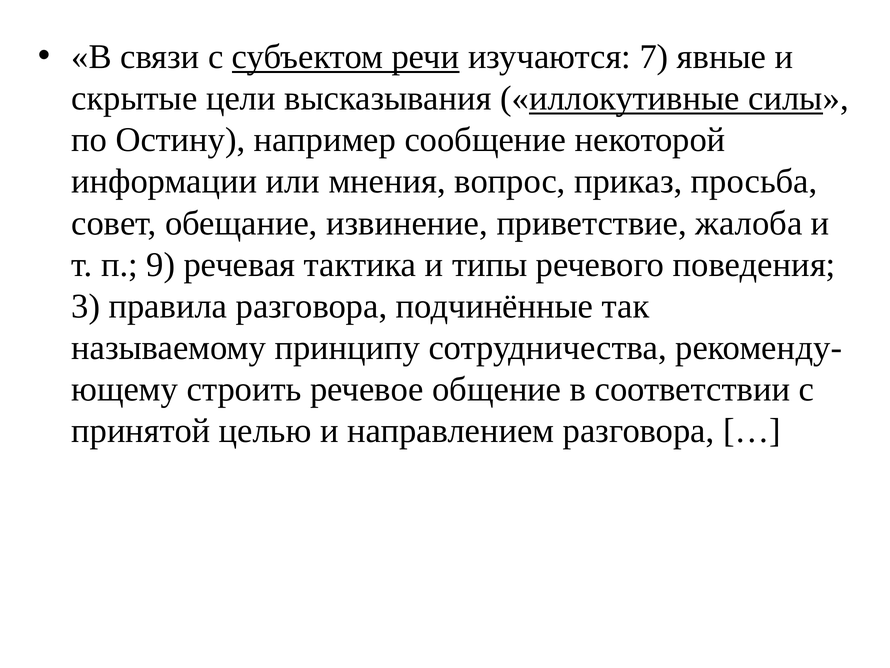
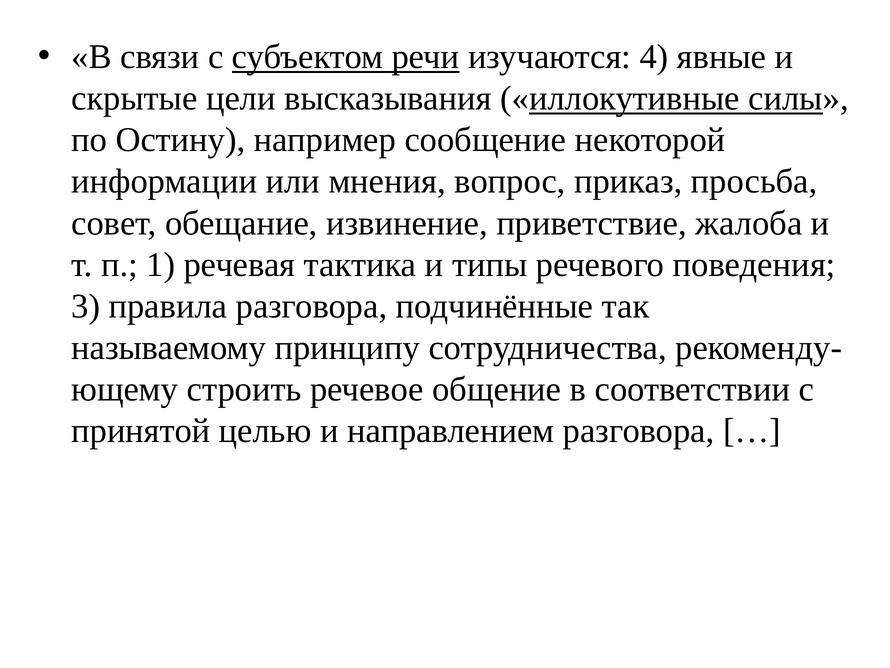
7: 7 -> 4
9: 9 -> 1
